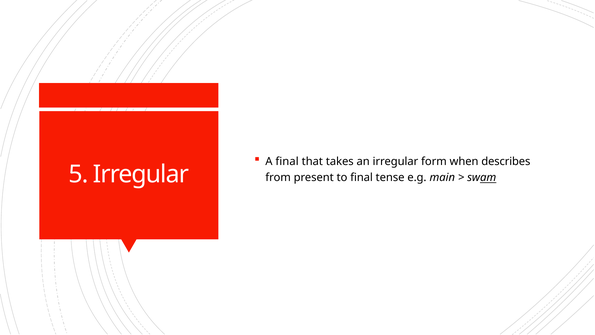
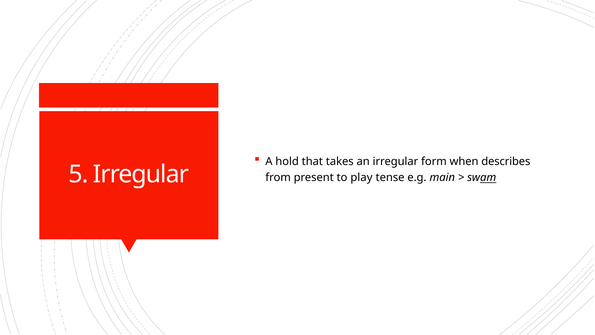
A final: final -> hold
to final: final -> play
